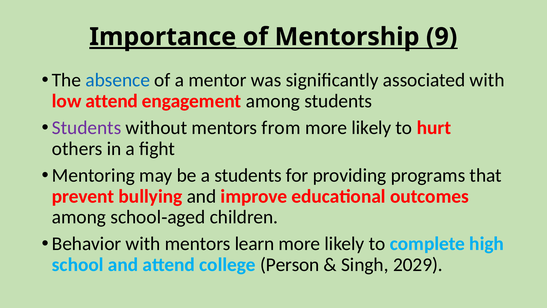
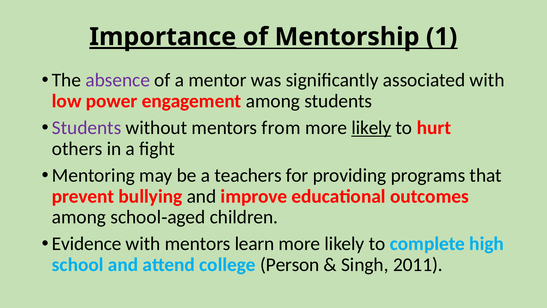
9: 9 -> 1
absence colour: blue -> purple
low attend: attend -> power
likely at (371, 128) underline: none -> present
a students: students -> teachers
Behavior: Behavior -> Evidence
2029: 2029 -> 2011
